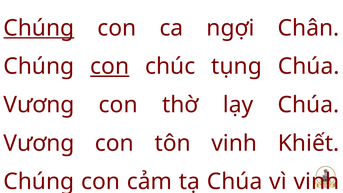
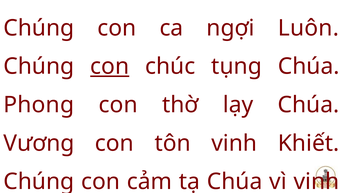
Chúng at (39, 28) underline: present -> none
Chân: Chân -> Luôn
Vương at (39, 105): Vương -> Phong
